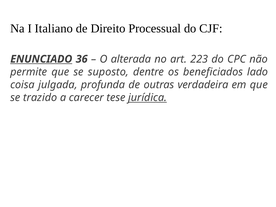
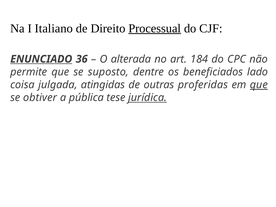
Processual underline: none -> present
223: 223 -> 184
profunda: profunda -> atingidas
verdadeira: verdadeira -> proferidas
que at (259, 85) underline: none -> present
trazido: trazido -> obtiver
carecer: carecer -> pública
